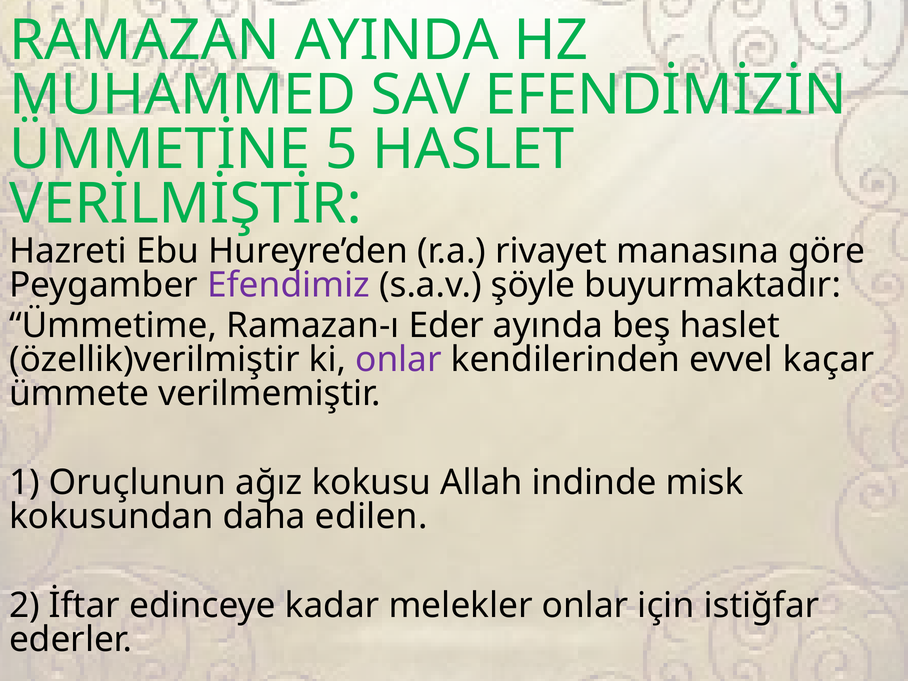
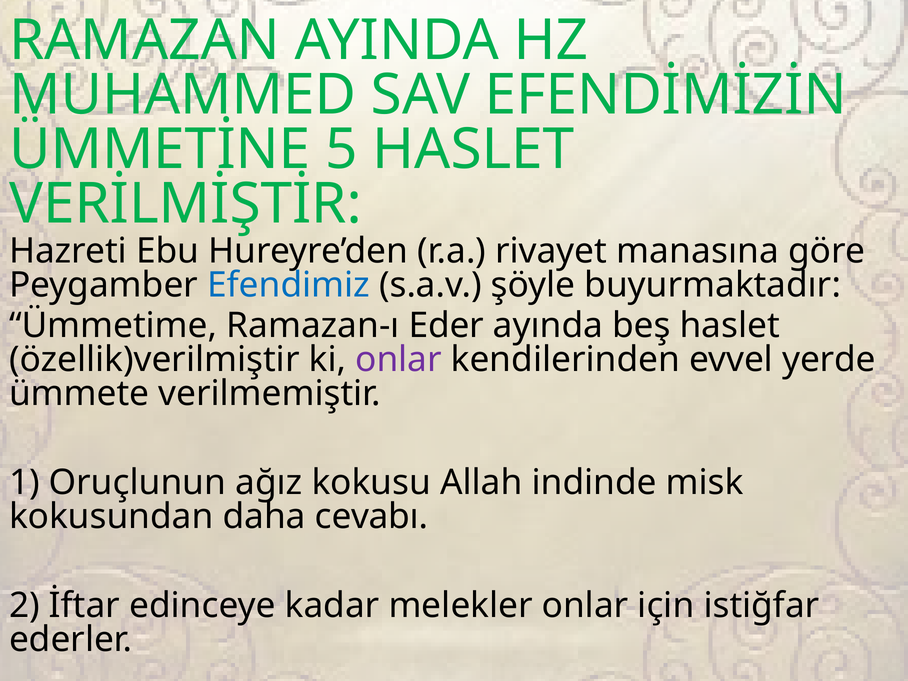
Efendimiz colour: purple -> blue
kaçar: kaçar -> yerde
edilen: edilen -> cevabı
